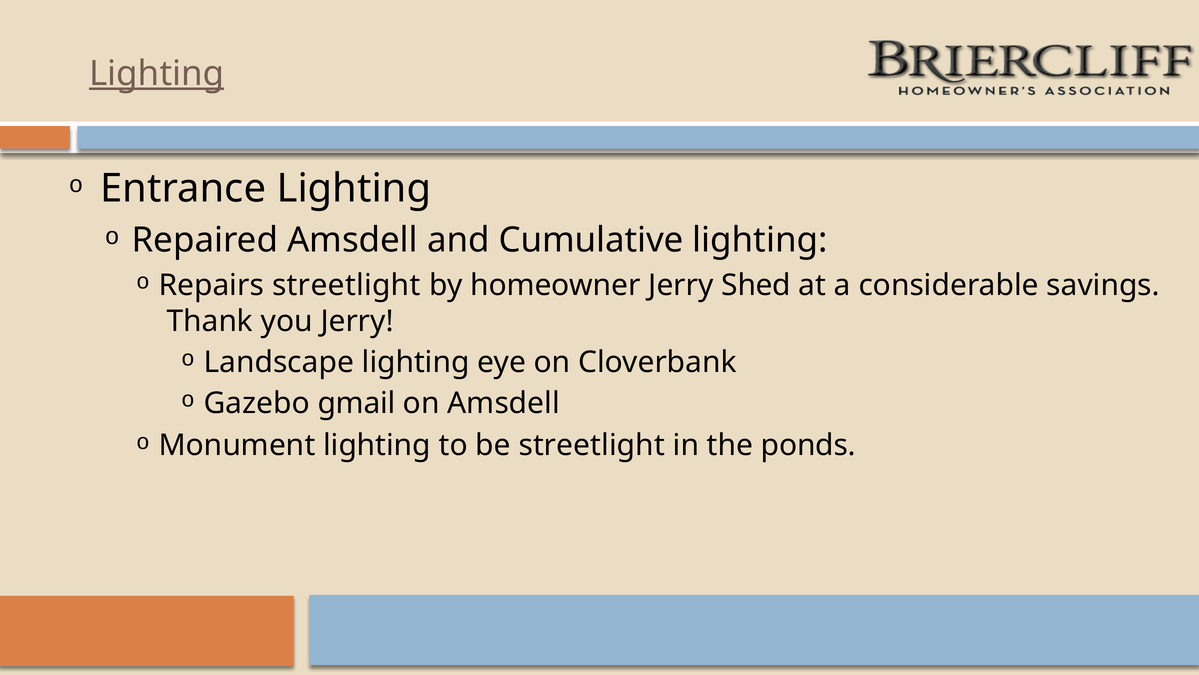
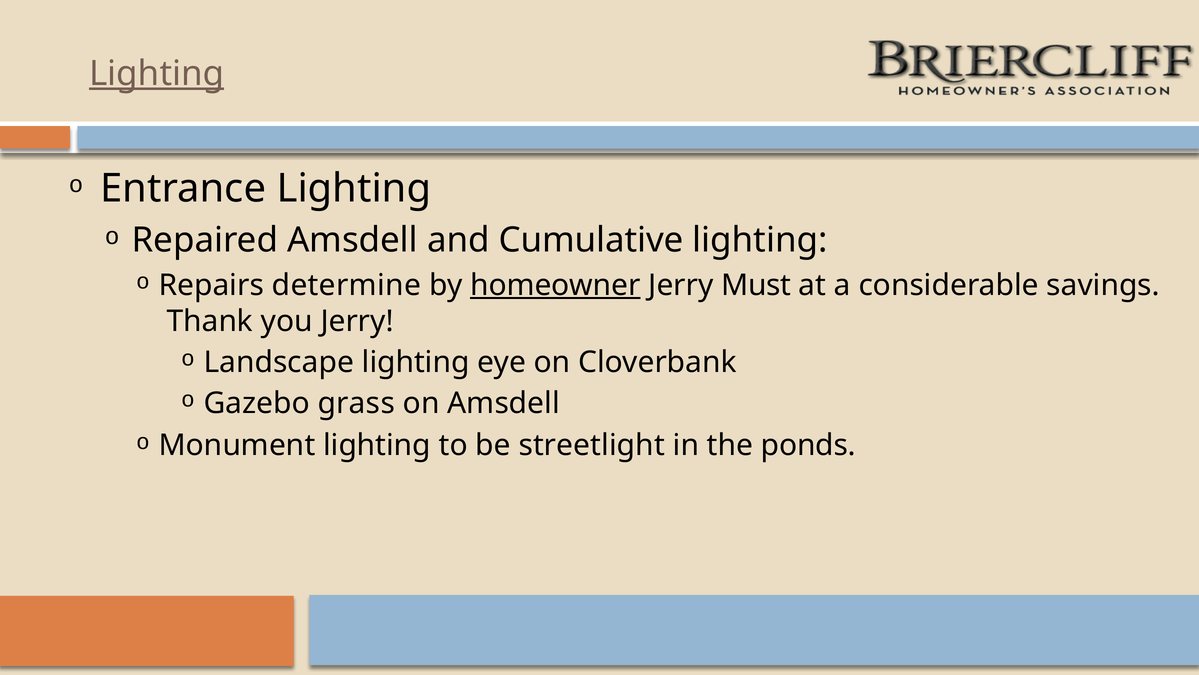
Repairs streetlight: streetlight -> determine
homeowner underline: none -> present
Shed: Shed -> Must
gmail: gmail -> grass
